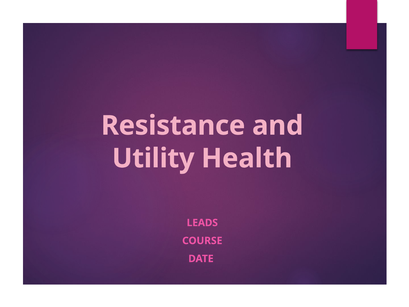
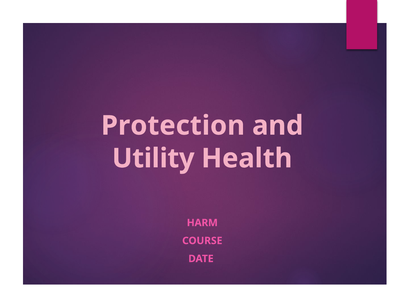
Resistance: Resistance -> Protection
LEADS: LEADS -> HARM
